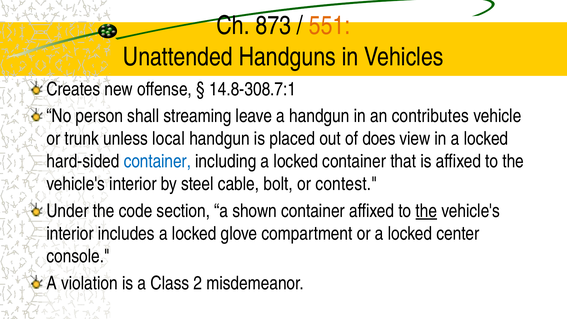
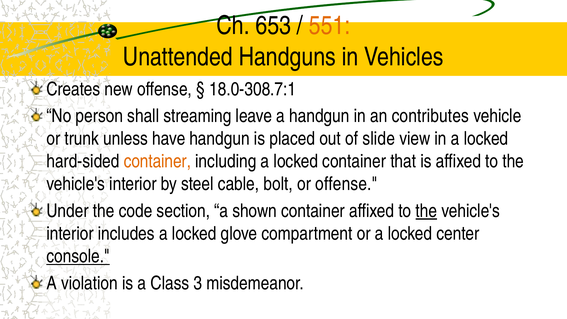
873: 873 -> 653
14.8-308.7:1: 14.8-308.7:1 -> 18.0-308.7:1
local: local -> have
does: does -> slide
container at (157, 161) colour: blue -> orange
or contest: contest -> offense
console underline: none -> present
2: 2 -> 3
